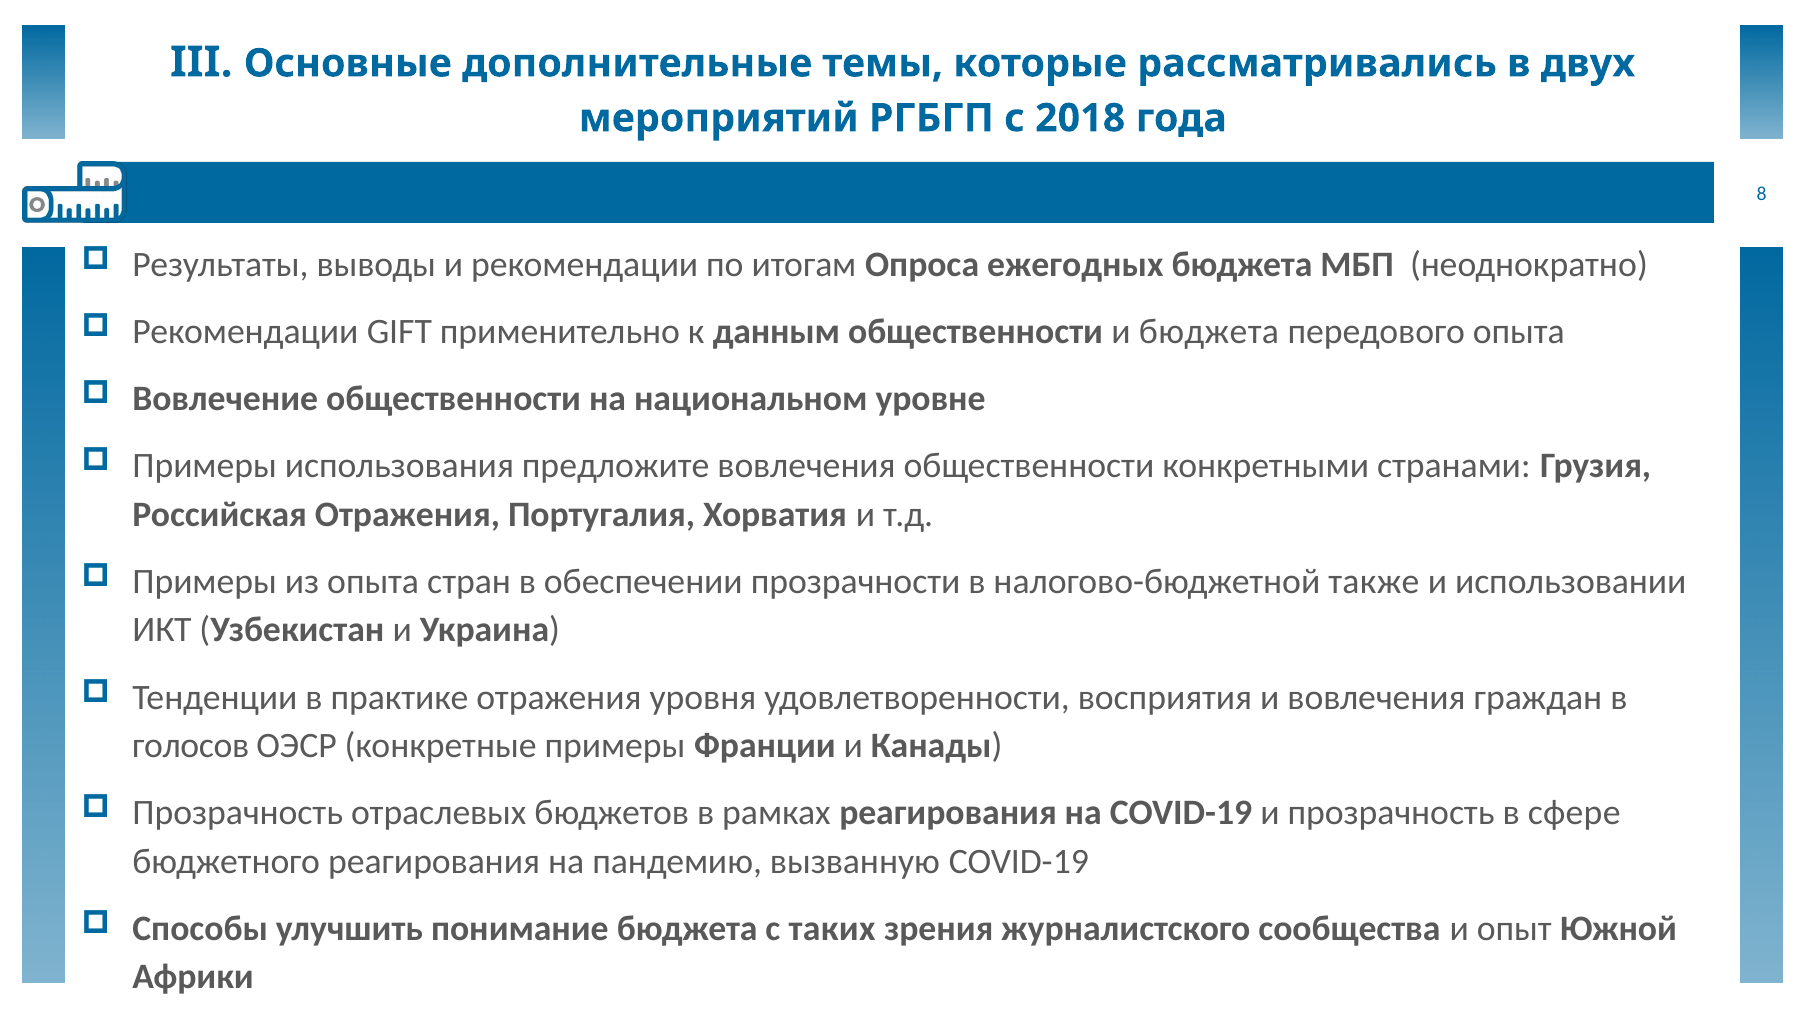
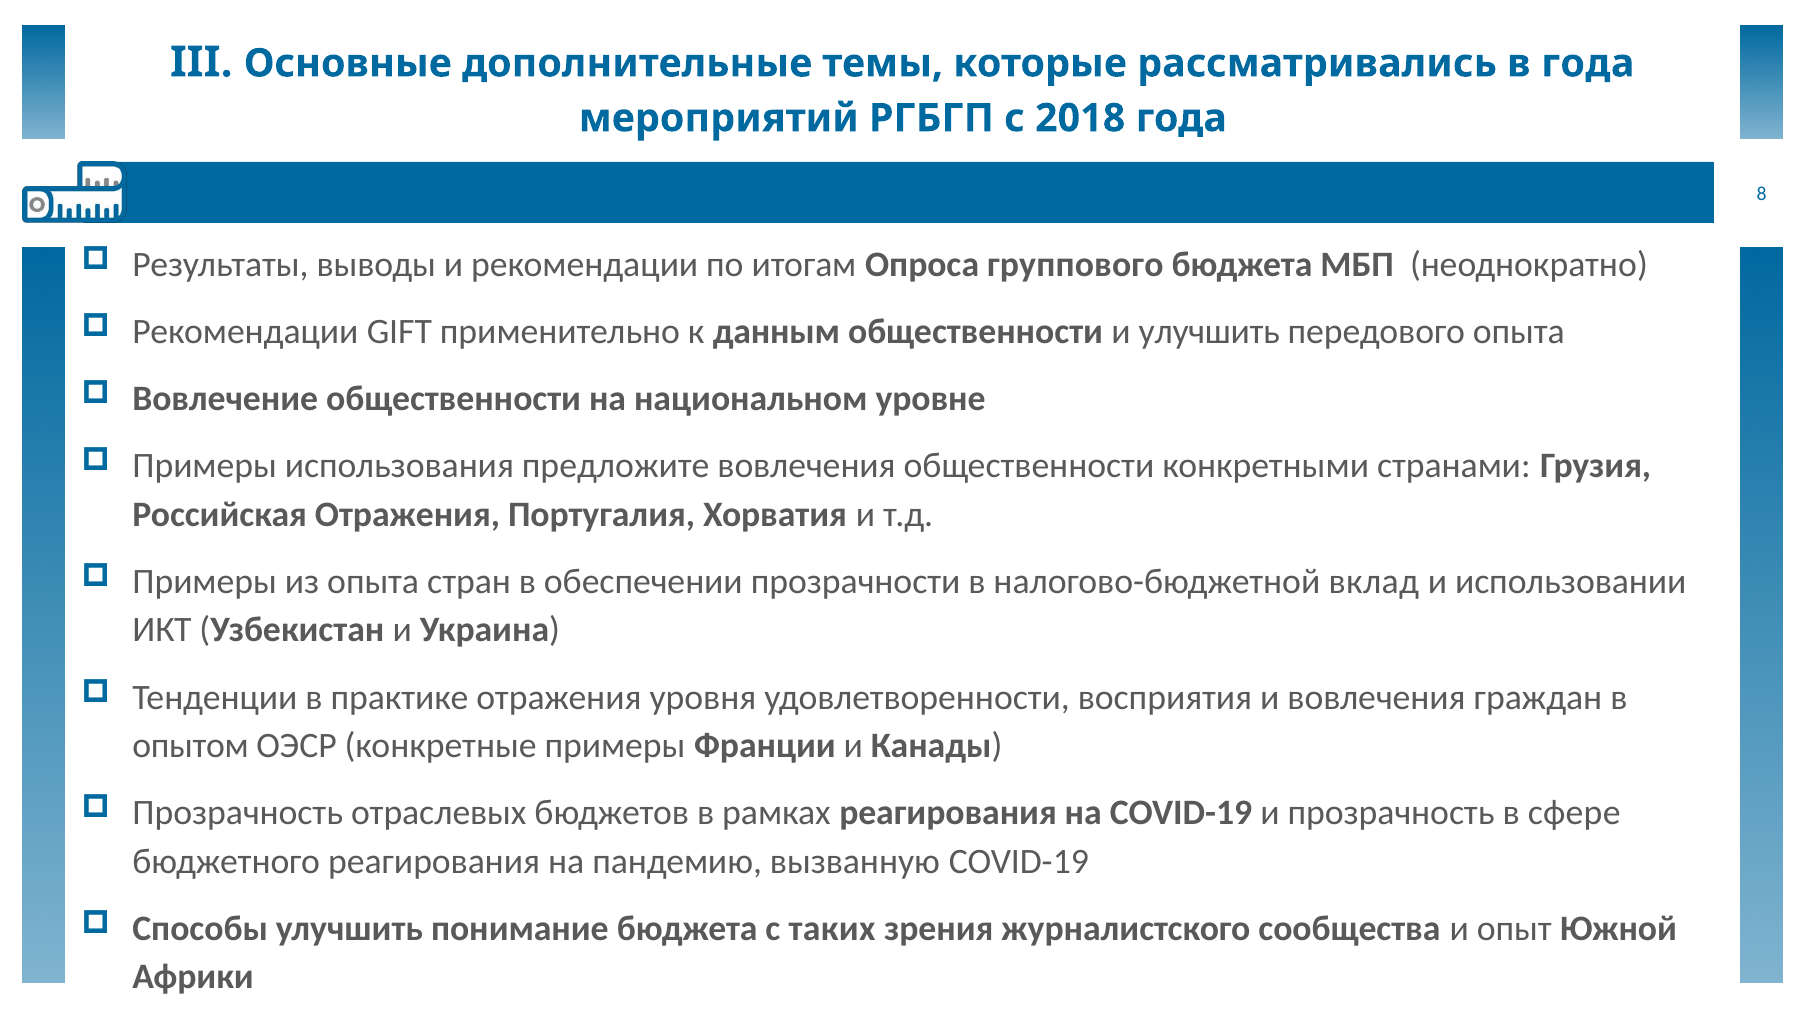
в двух: двух -> года
ежегодных: ежегодных -> группового
и бюджета: бюджета -> улучшить
также: также -> вклад
голосов: голосов -> опытом
